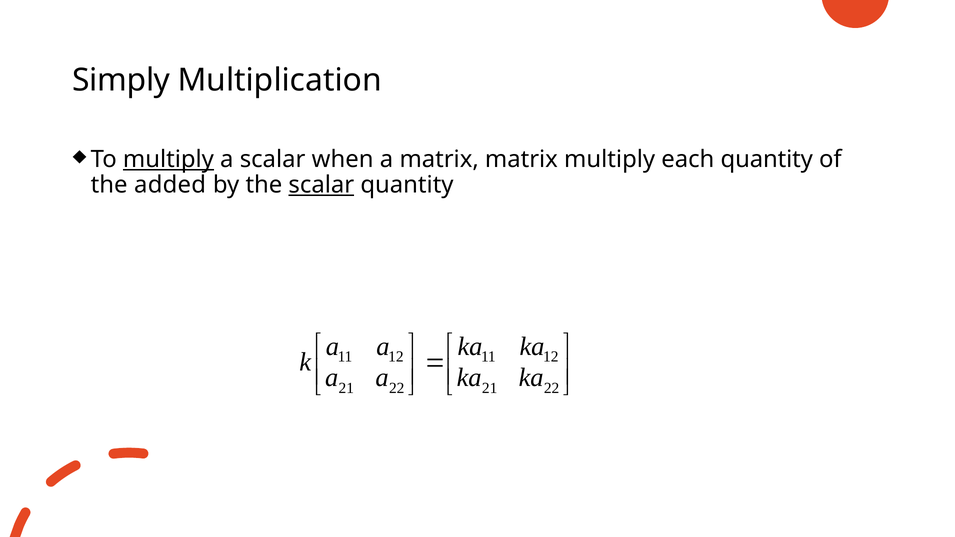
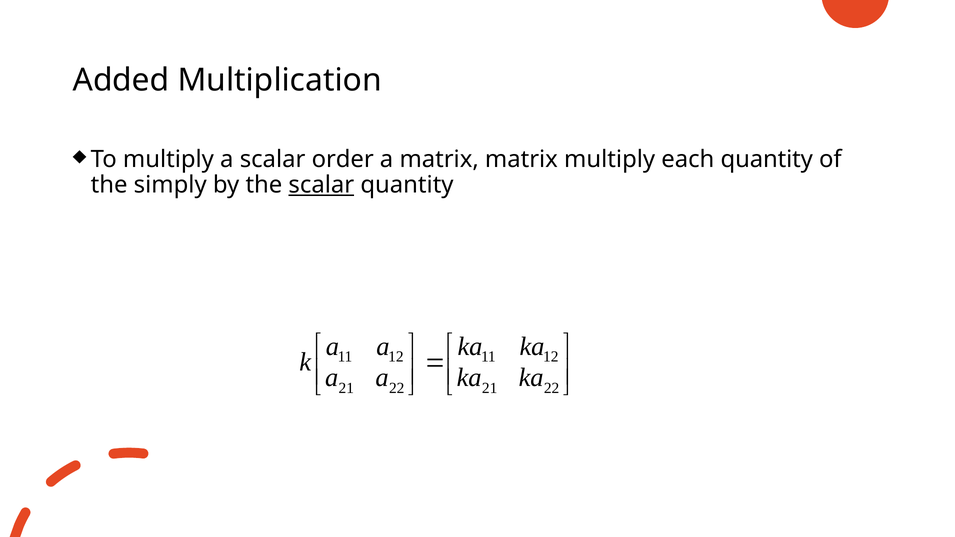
Simply: Simply -> Added
multiply at (168, 159) underline: present -> none
when: when -> order
added: added -> simply
